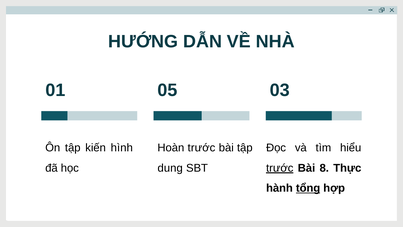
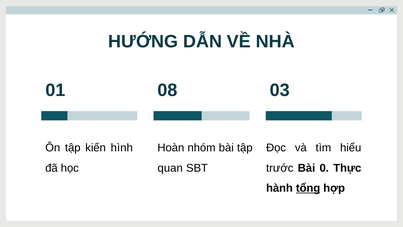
05: 05 -> 08
Hoàn trước: trước -> nhóm
dung: dung -> quan
trước at (280, 168) underline: present -> none
8: 8 -> 0
